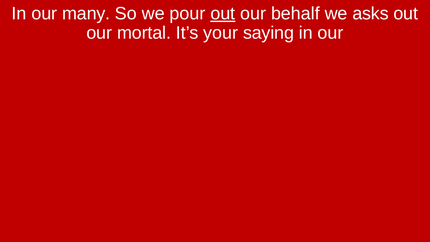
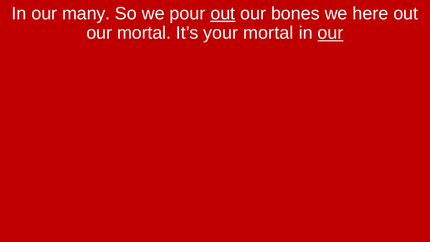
behalf: behalf -> bones
asks: asks -> here
your saying: saying -> mortal
our at (331, 33) underline: none -> present
